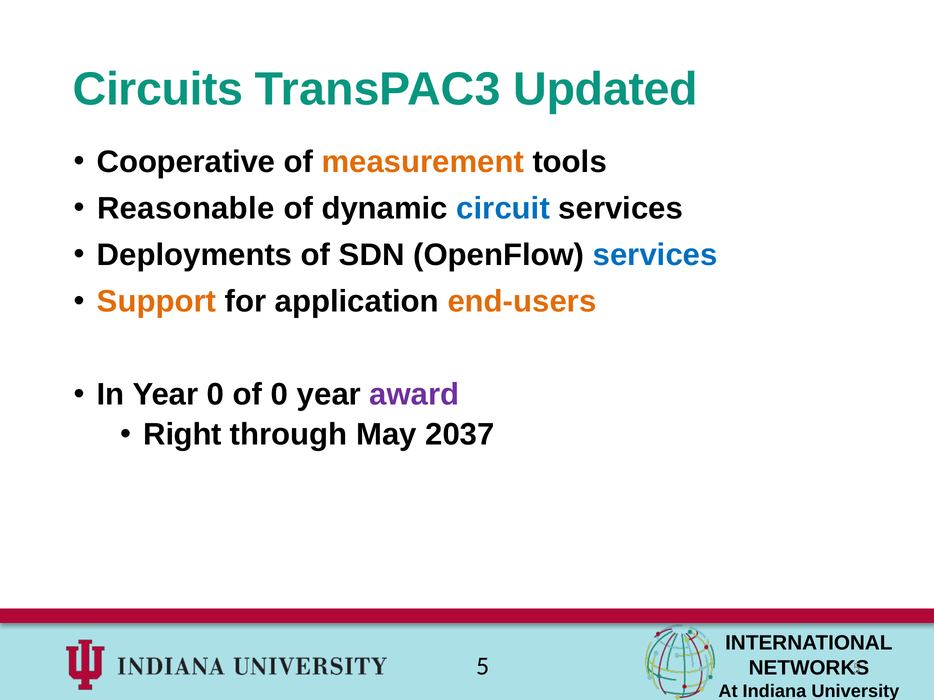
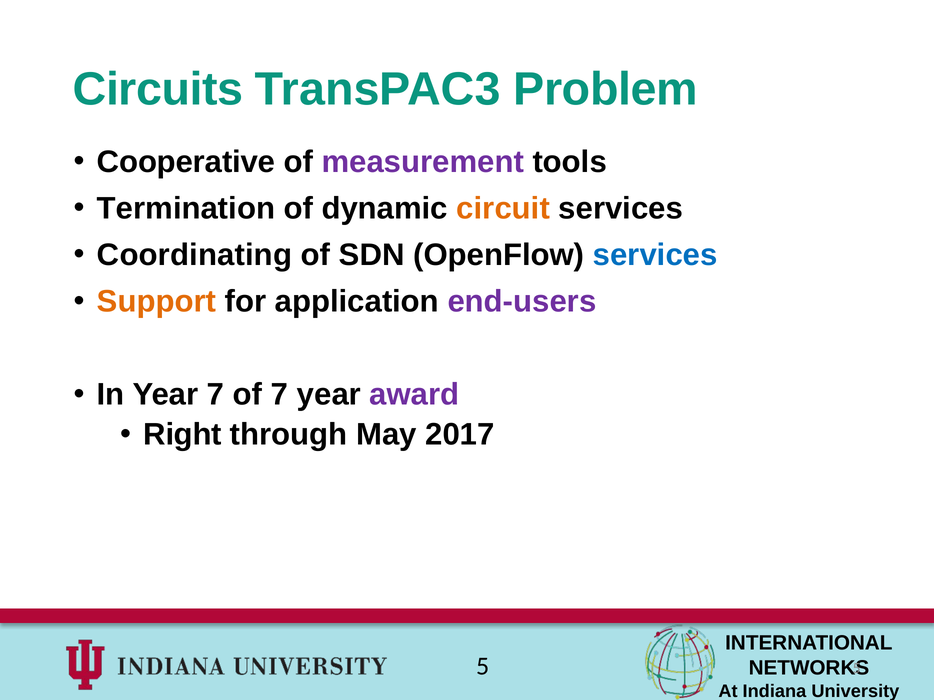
Updated: Updated -> Problem
measurement colour: orange -> purple
Reasonable: Reasonable -> Termination
circuit colour: blue -> orange
Deployments: Deployments -> Coordinating
end-users colour: orange -> purple
Year 0: 0 -> 7
of 0: 0 -> 7
2037: 2037 -> 2017
